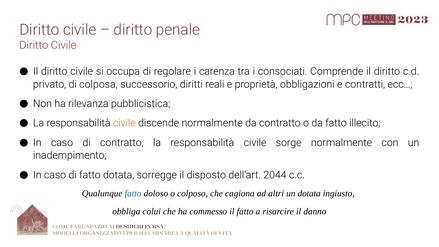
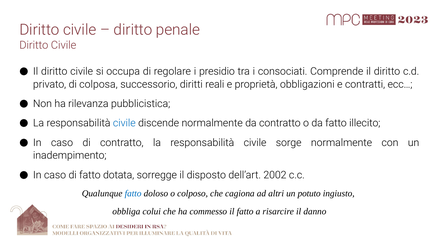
carenza: carenza -> presidio
civile at (124, 123) colour: orange -> blue
2044: 2044 -> 2002
un dotata: dotata -> potuto
